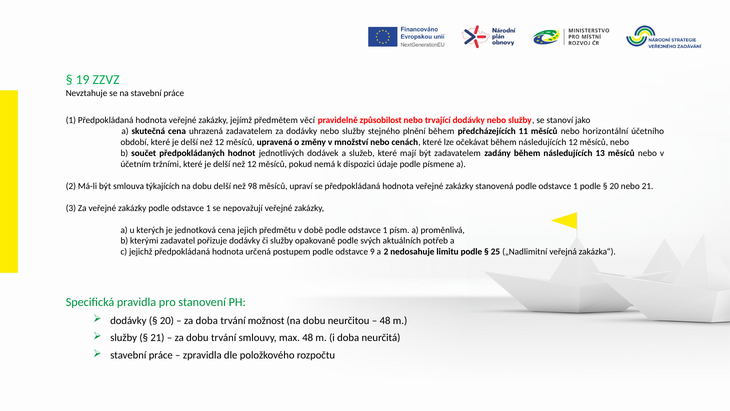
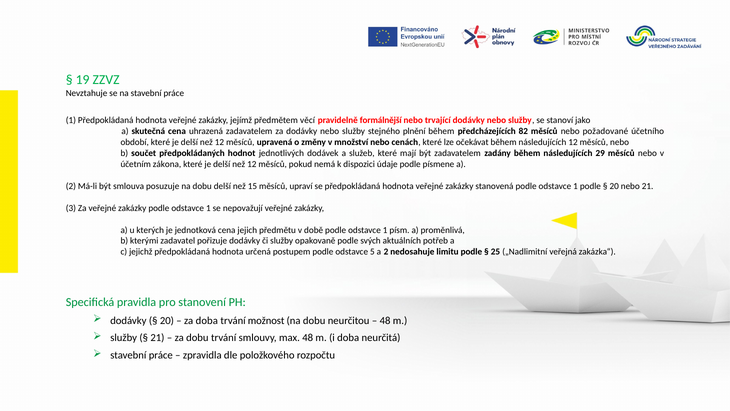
způsobilost: způsobilost -> formálnější
11: 11 -> 82
horizontální: horizontální -> požadované
13: 13 -> 29
tržními: tržními -> zákona
týkajících: týkajících -> posuzuje
98: 98 -> 15
9: 9 -> 5
